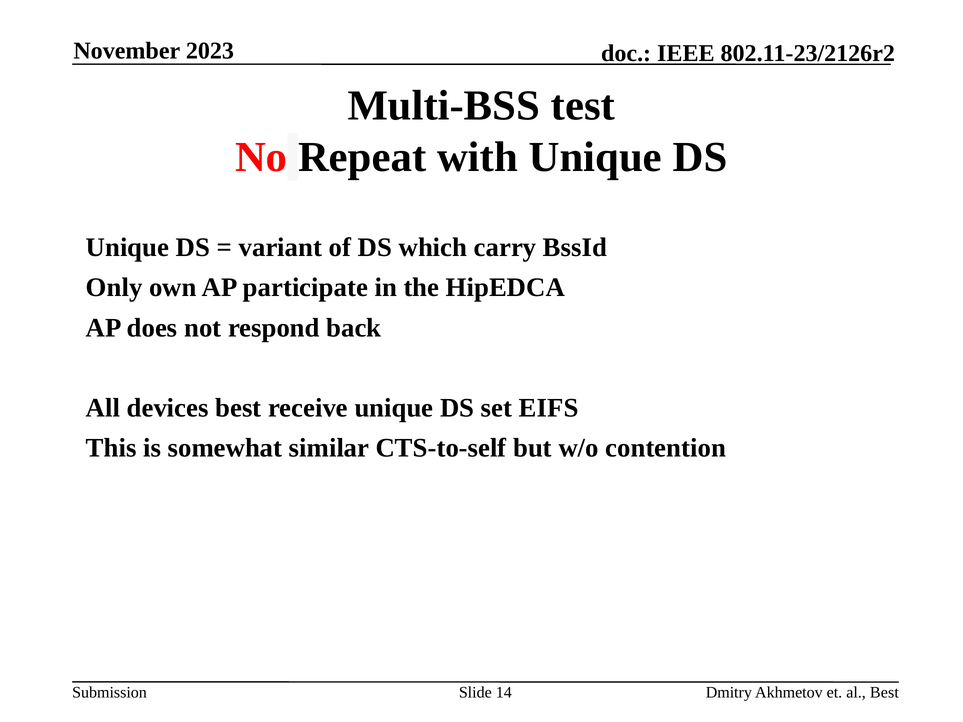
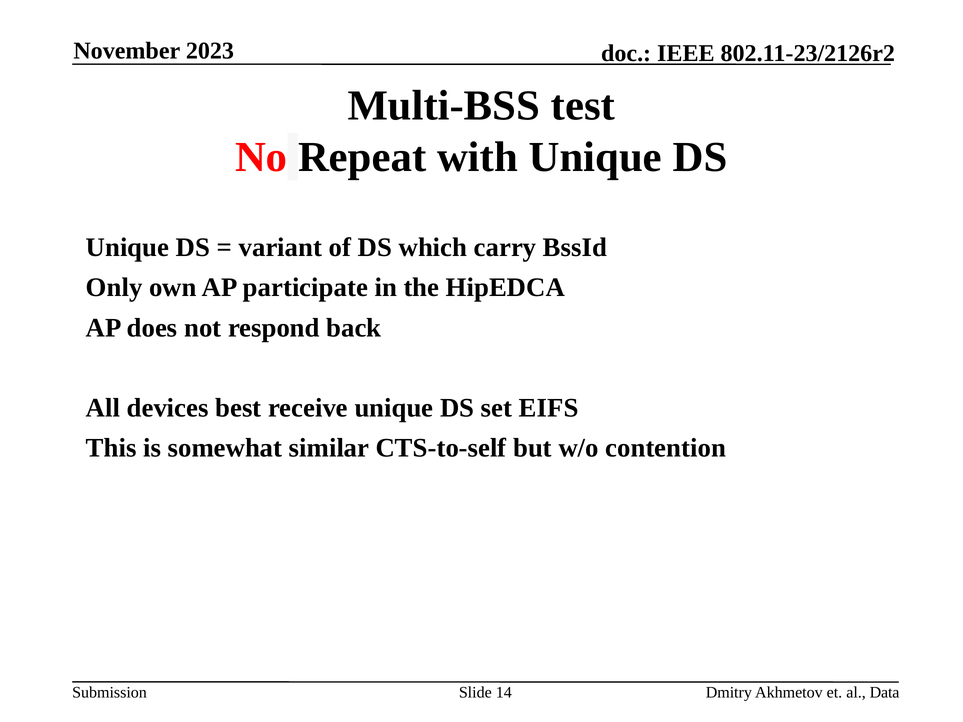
al Best: Best -> Data
